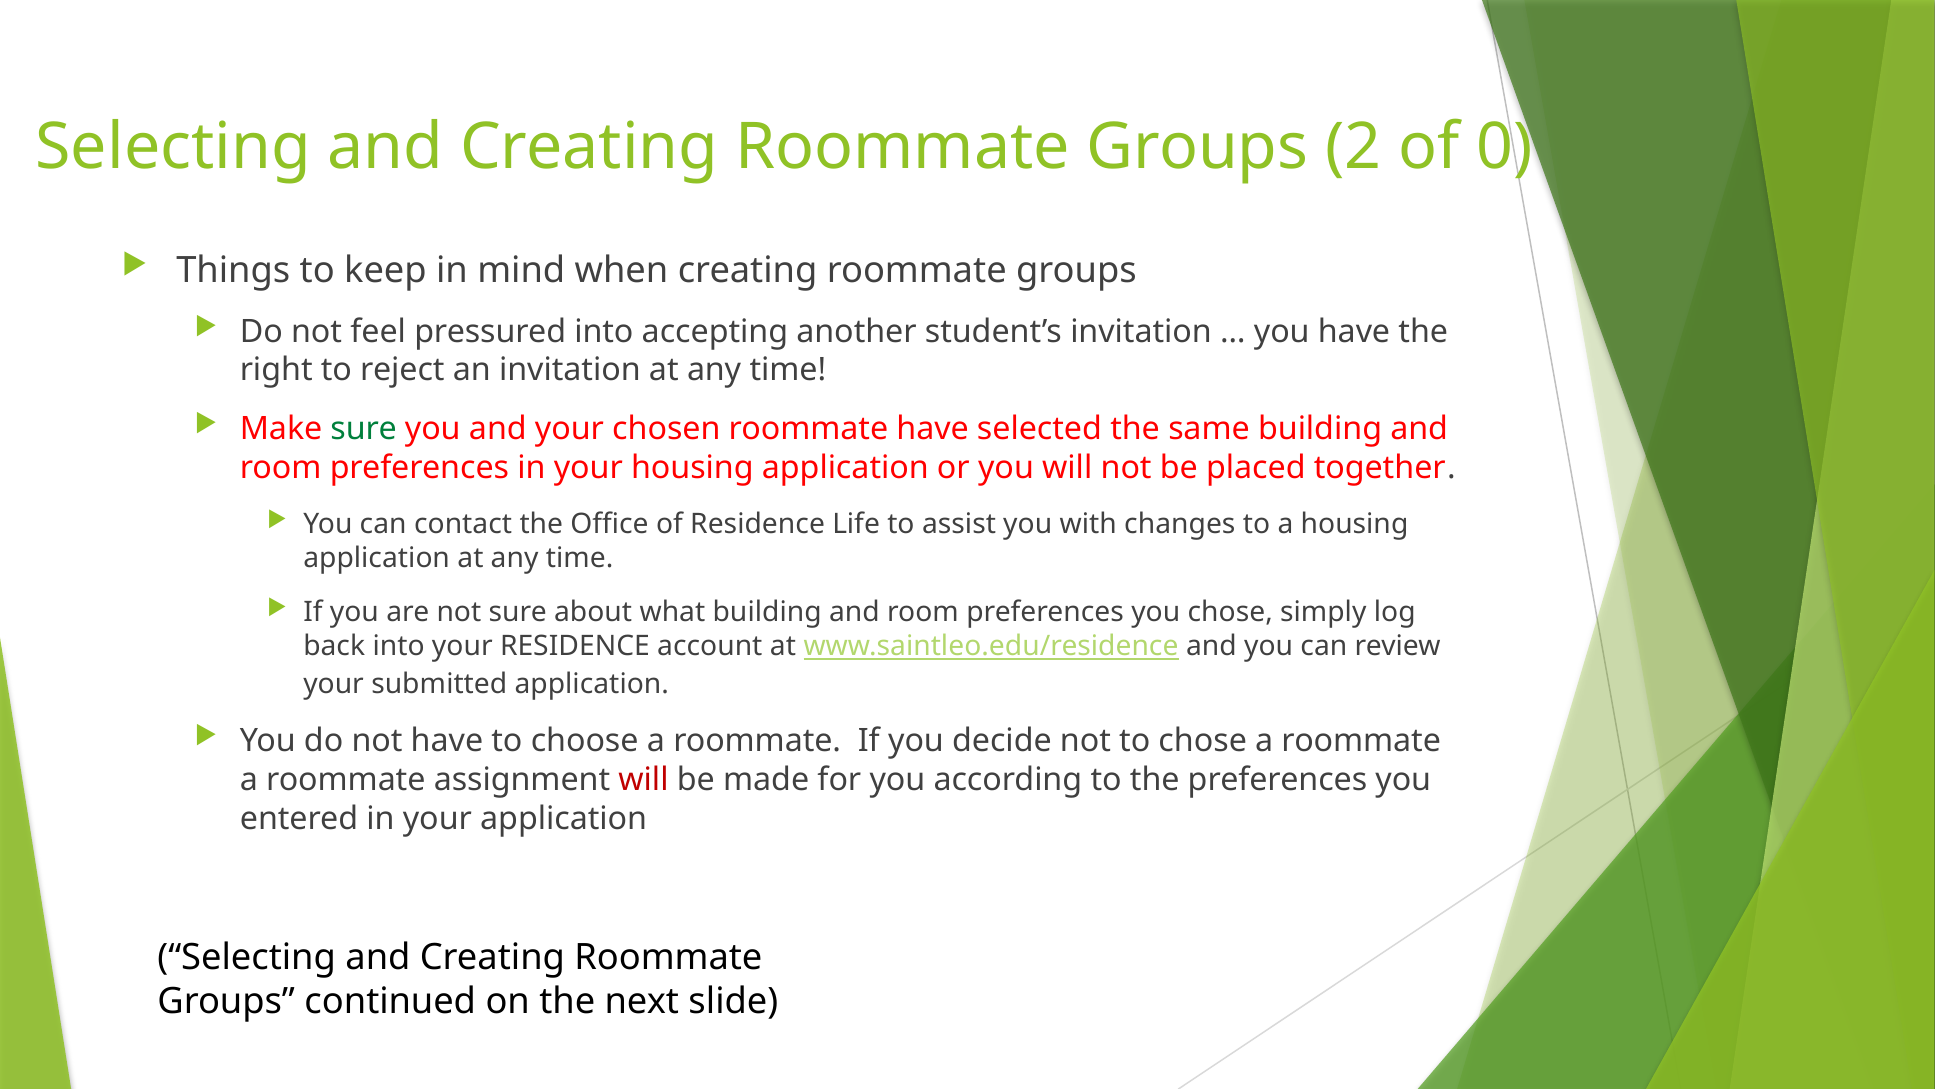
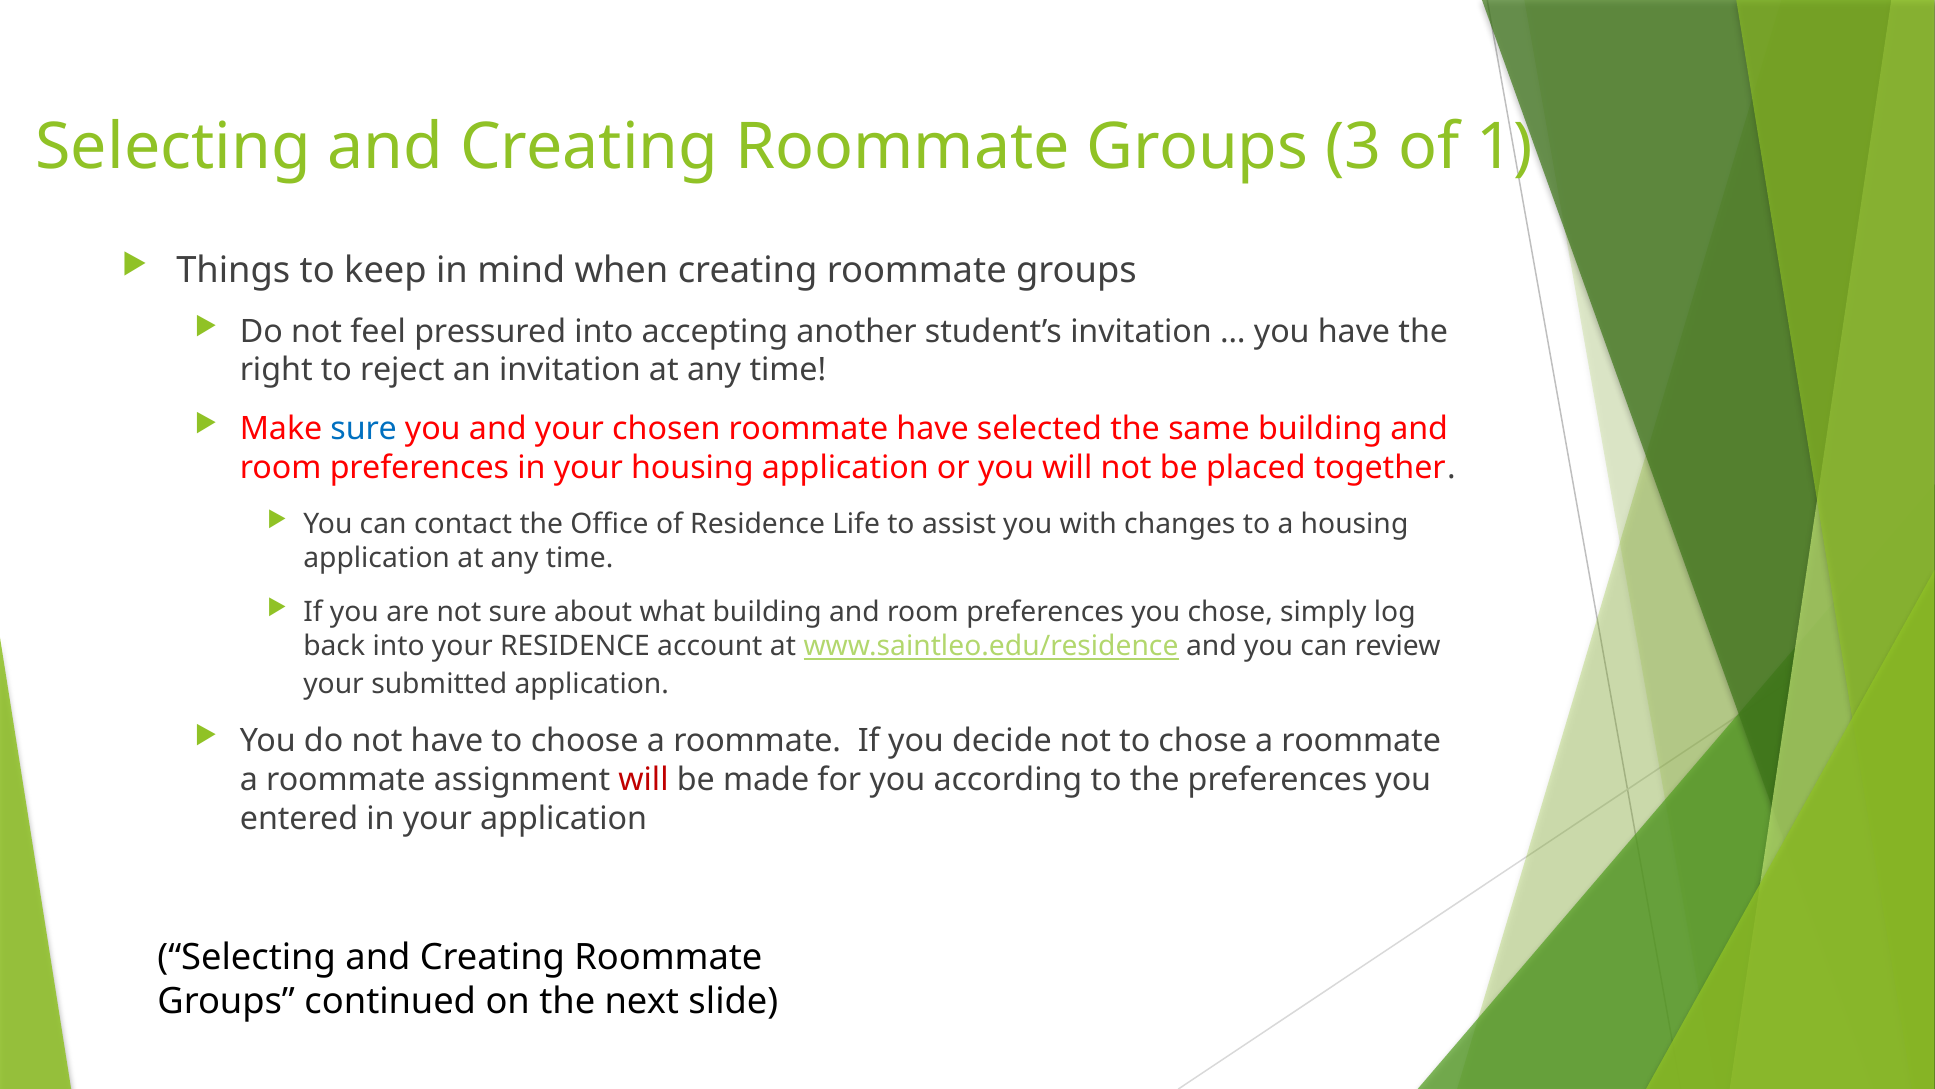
2: 2 -> 3
0: 0 -> 1
sure at (364, 429) colour: green -> blue
